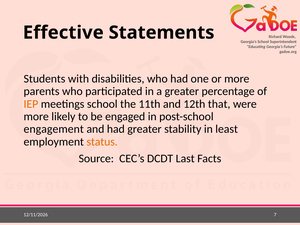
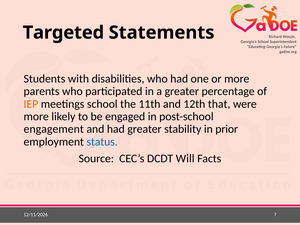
Effective: Effective -> Targeted
least: least -> prior
status colour: orange -> blue
Last: Last -> Will
